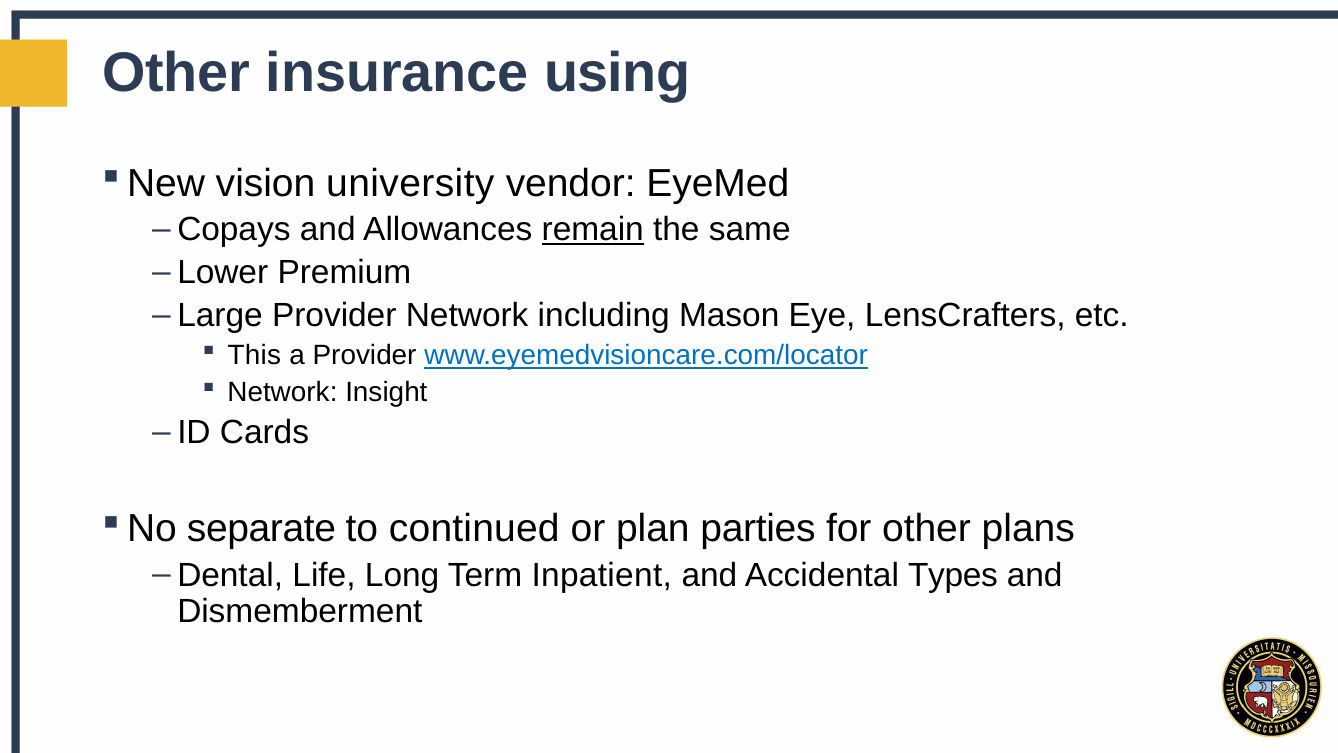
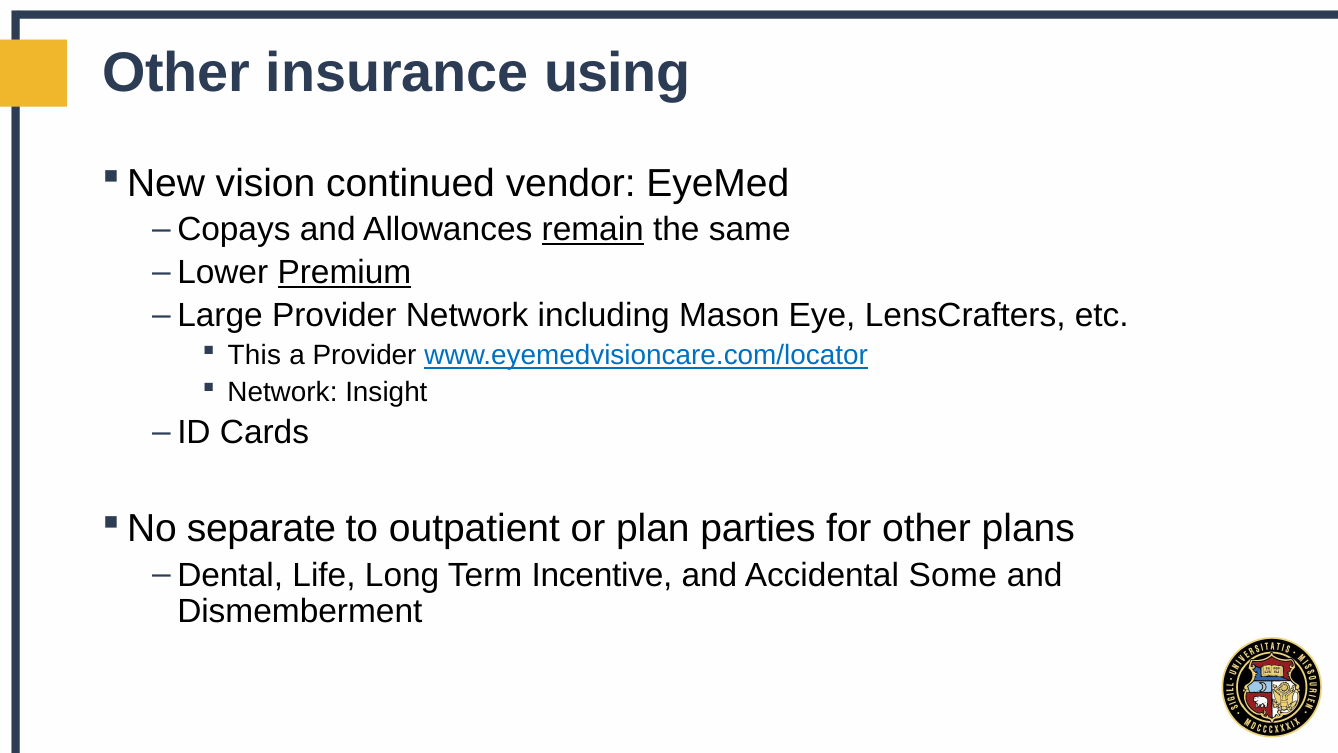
university: university -> continued
Premium underline: none -> present
continued: continued -> outpatient
Inpatient: Inpatient -> Incentive
Types: Types -> Some
